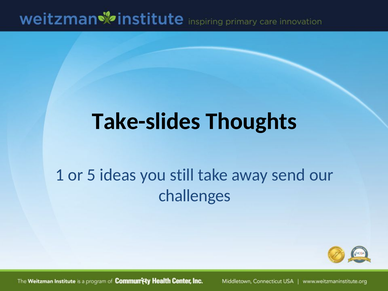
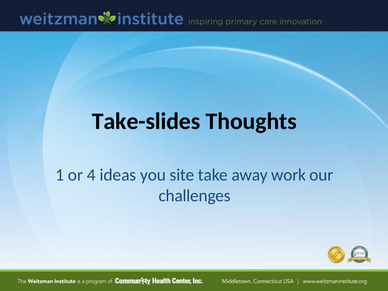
5: 5 -> 4
still: still -> site
send: send -> work
